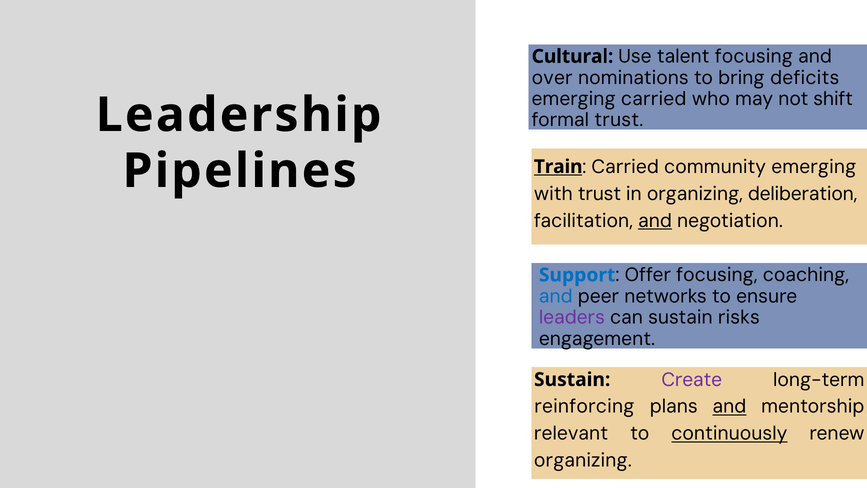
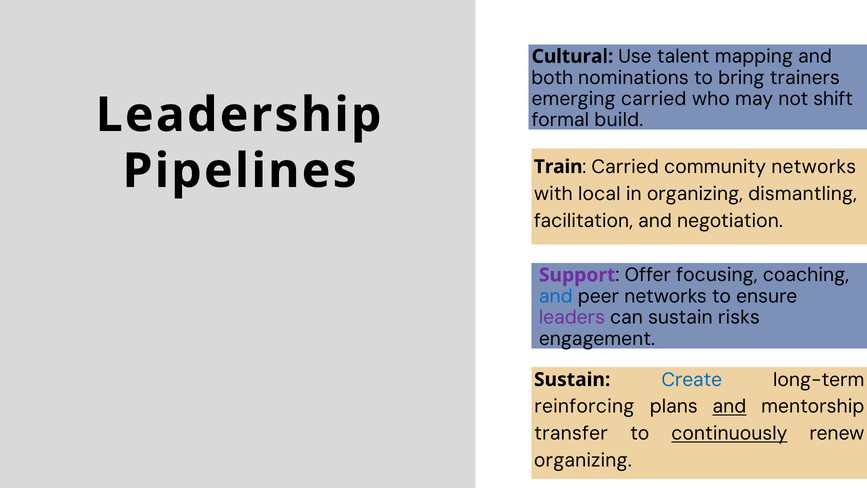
talent focusing: focusing -> mapping
over: over -> both
deficits: deficits -> trainers
formal trust: trust -> build
Train underline: present -> none
community emerging: emerging -> networks
with trust: trust -> local
deliberation: deliberation -> dismantling
and at (655, 221) underline: present -> none
Support colour: blue -> purple
Create colour: purple -> blue
relevant: relevant -> transfer
